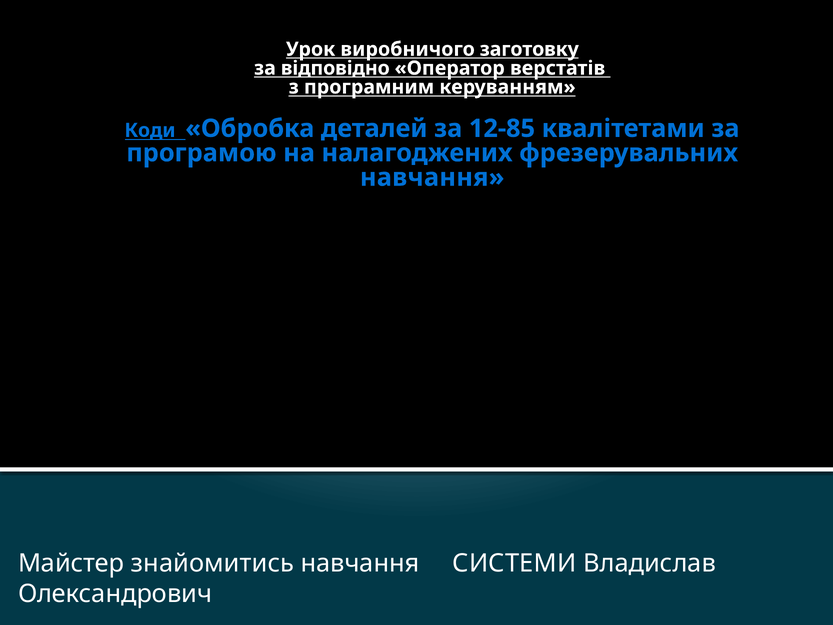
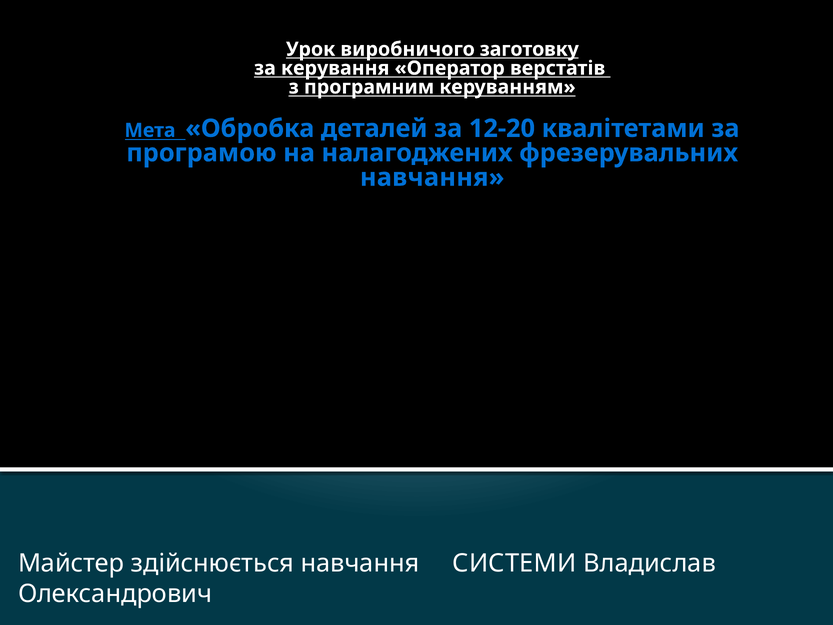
відповідно: відповідно -> керування
Коди: Коди -> Мета
12-85: 12-85 -> 12-20
знайомитись: знайомитись -> здійснюється
